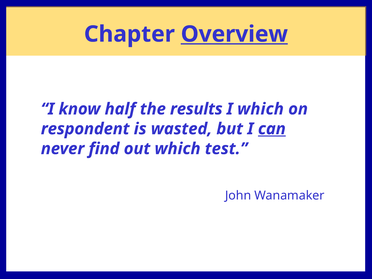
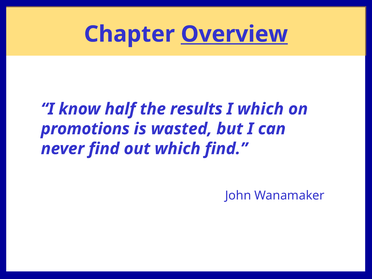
respondent: respondent -> promotions
can underline: present -> none
which test: test -> find
